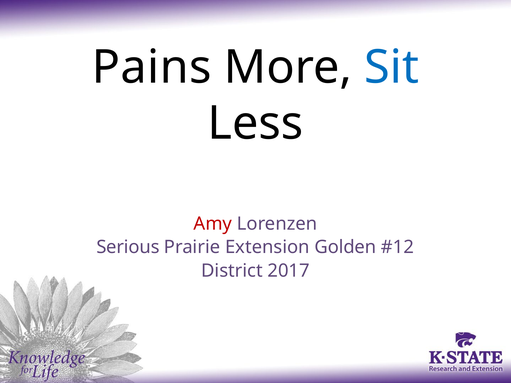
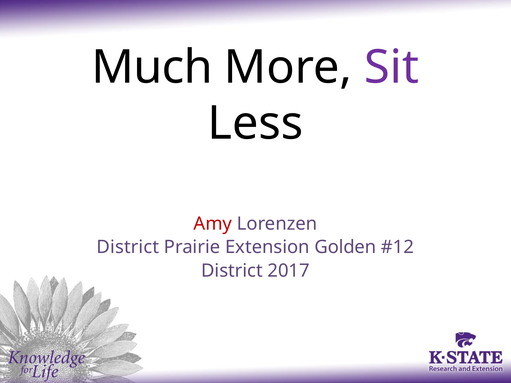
Pains: Pains -> Much
Sit colour: blue -> purple
Serious at (128, 247): Serious -> District
